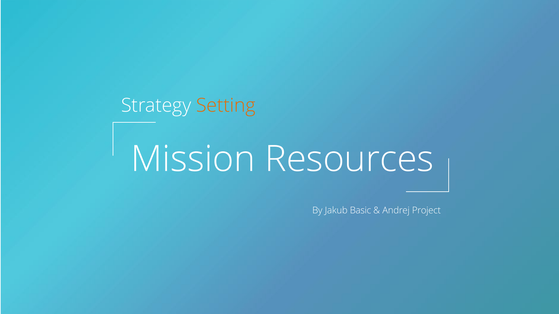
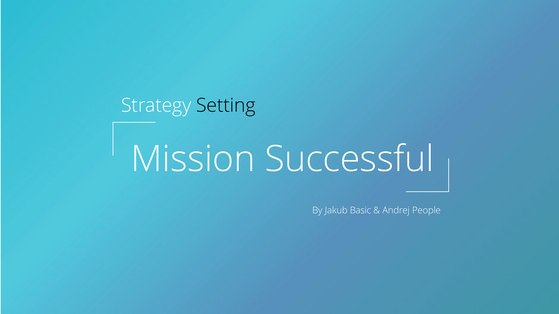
Setting colour: orange -> black
Resources: Resources -> Successful
Project: Project -> People
